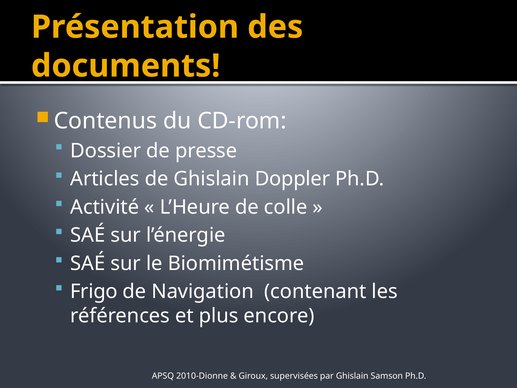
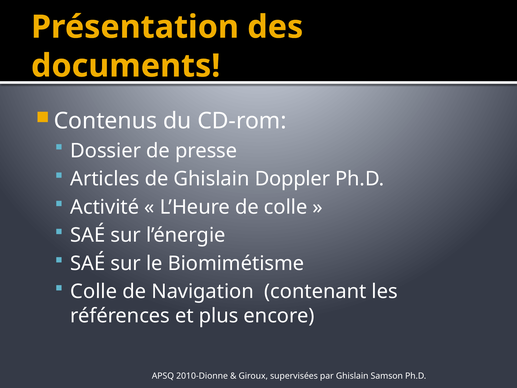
Frigo at (94, 291): Frigo -> Colle
